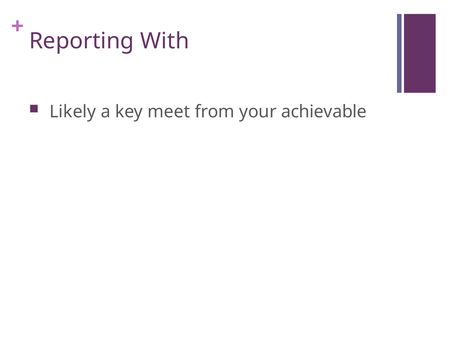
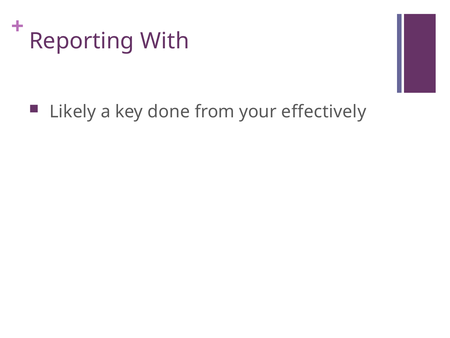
meet: meet -> done
achievable: achievable -> effectively
